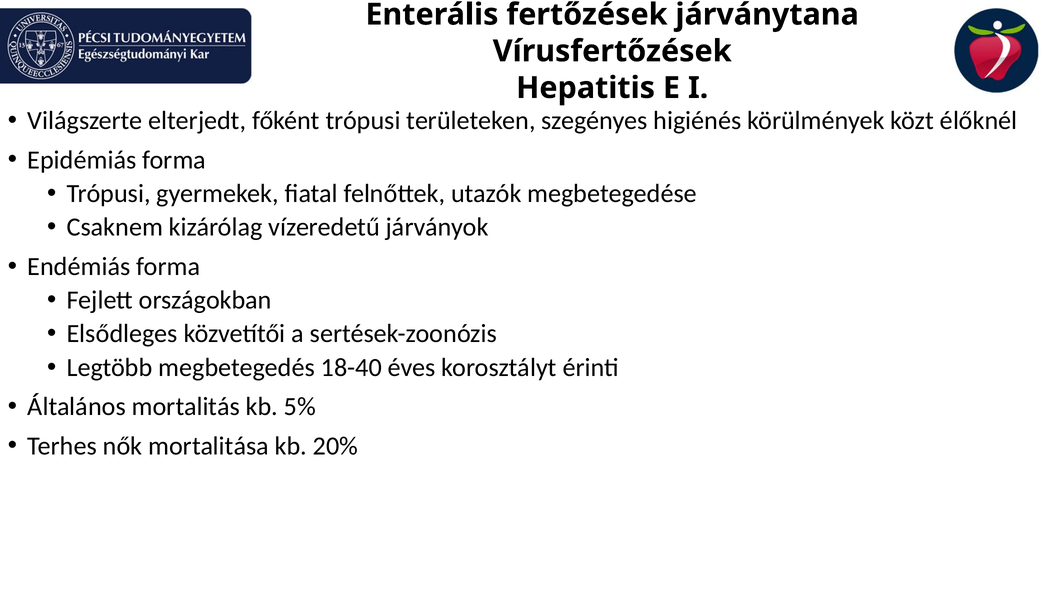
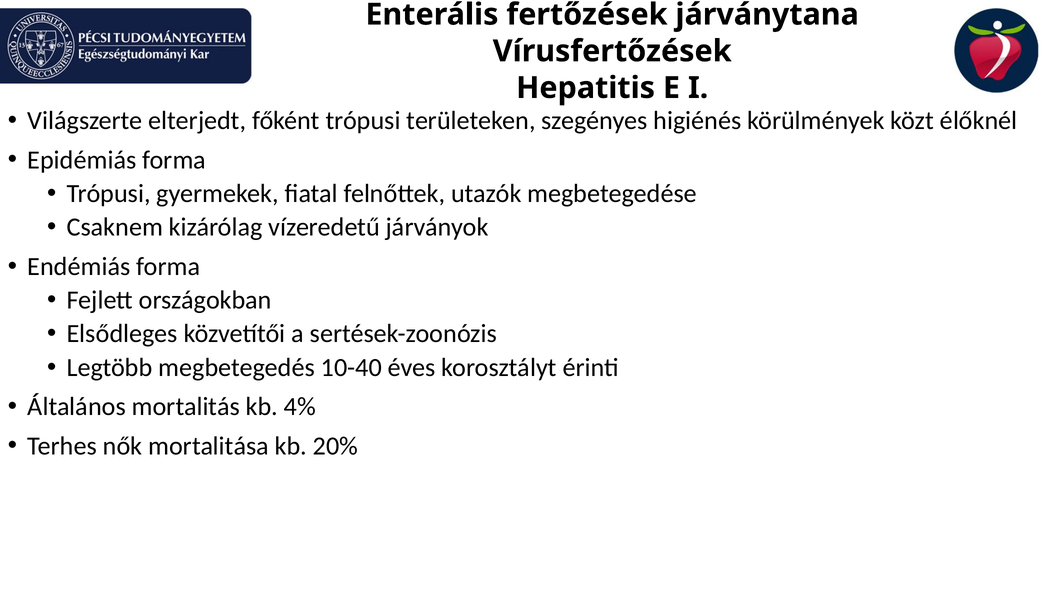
18-40: 18-40 -> 10-40
5%: 5% -> 4%
